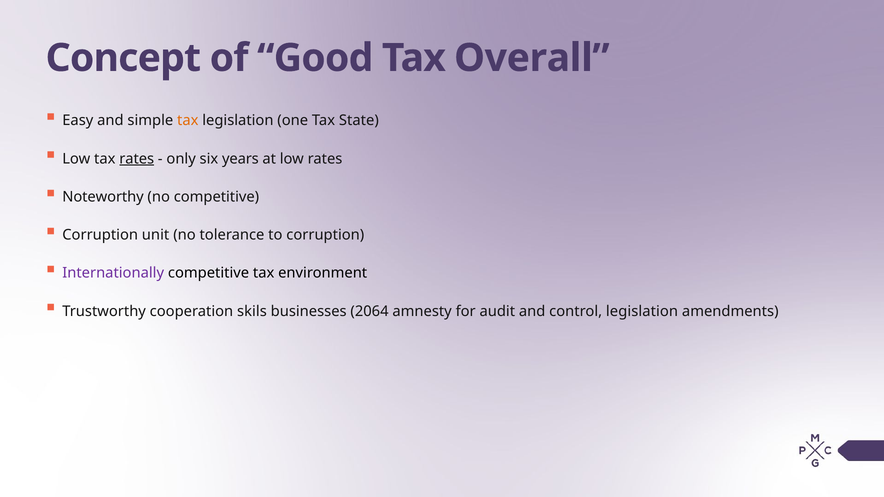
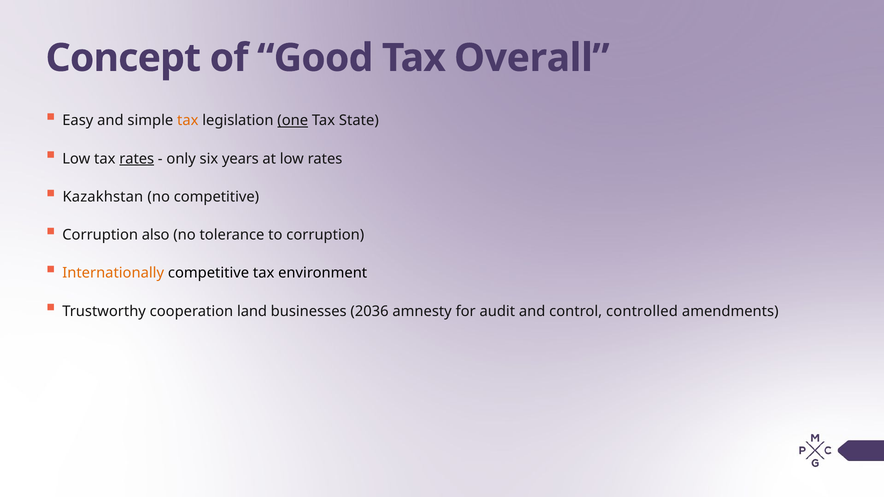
one underline: none -> present
Noteworthy: Noteworthy -> Kazakhstan
unit: unit -> also
Internationally colour: purple -> orange
skils: skils -> land
2064: 2064 -> 2036
control legislation: legislation -> controlled
